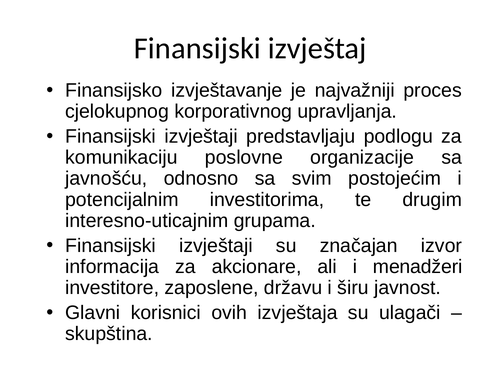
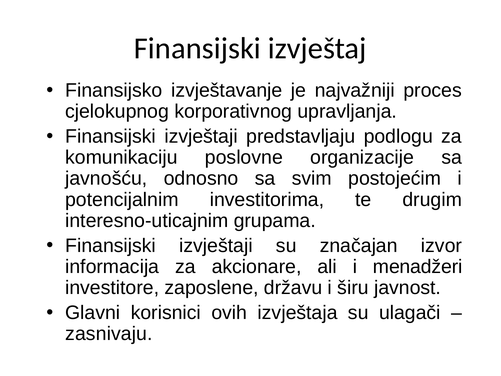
skupština: skupština -> zasnivaju
